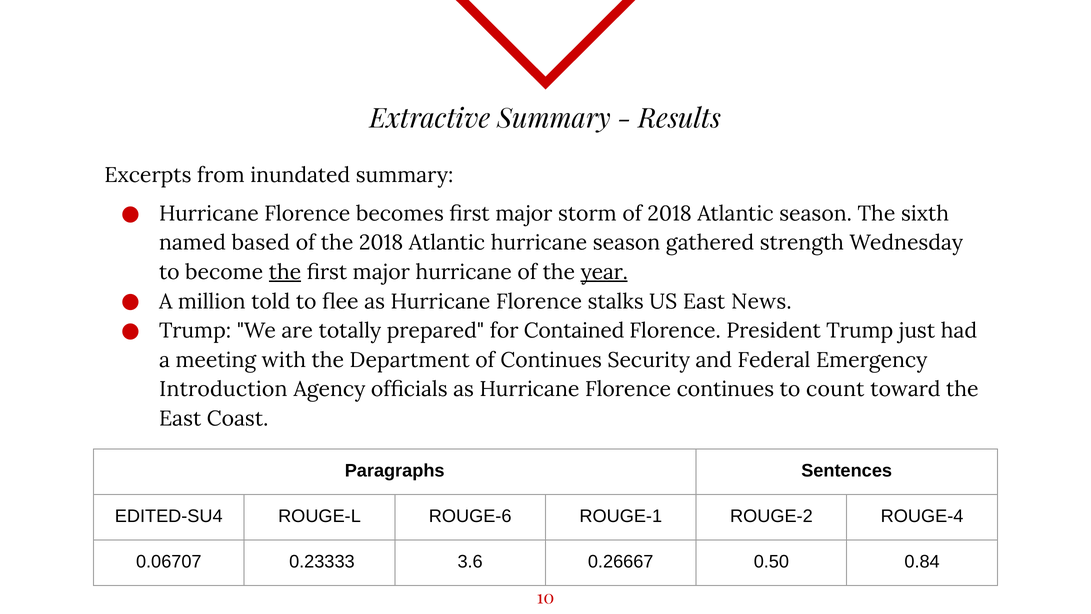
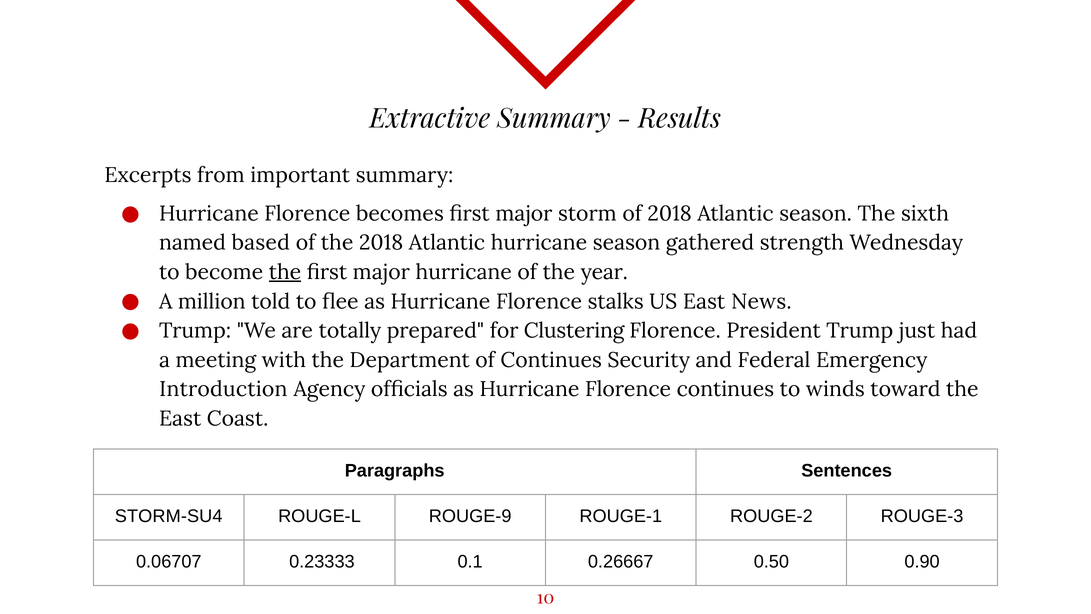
inundated: inundated -> important
year underline: present -> none
Contained: Contained -> Clustering
count: count -> winds
EDITED-SU4: EDITED-SU4 -> STORM-SU4
ROUGE-6: ROUGE-6 -> ROUGE-9
ROUGE-4: ROUGE-4 -> ROUGE-3
3.6: 3.6 -> 0.1
0.84: 0.84 -> 0.90
